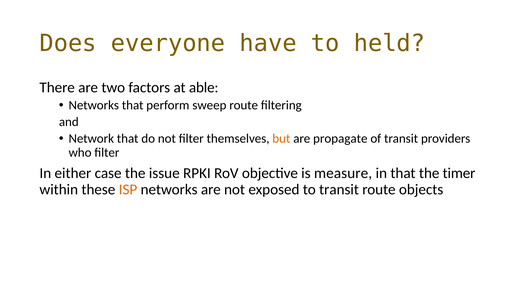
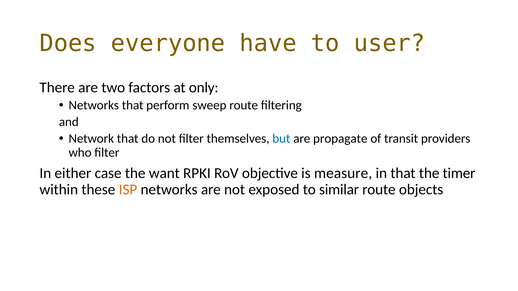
held: held -> user
able: able -> only
but colour: orange -> blue
issue: issue -> want
to transit: transit -> similar
